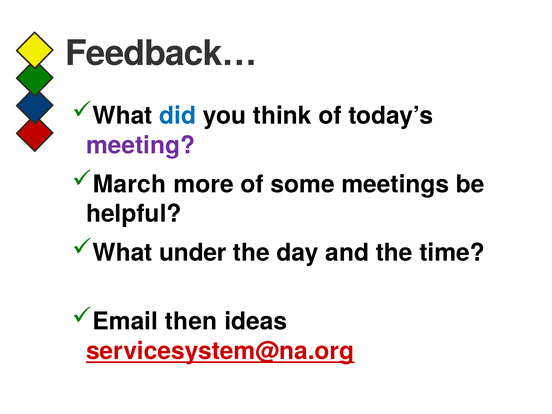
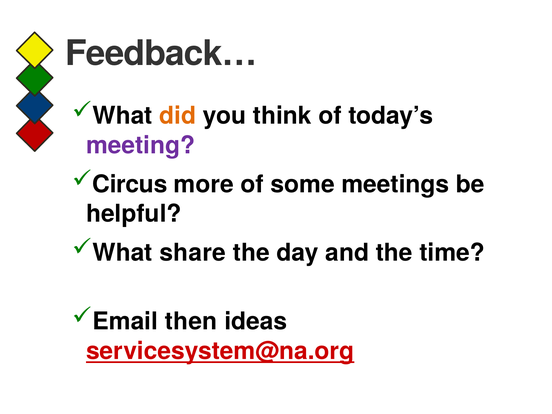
did colour: blue -> orange
March: March -> Circus
under: under -> share
